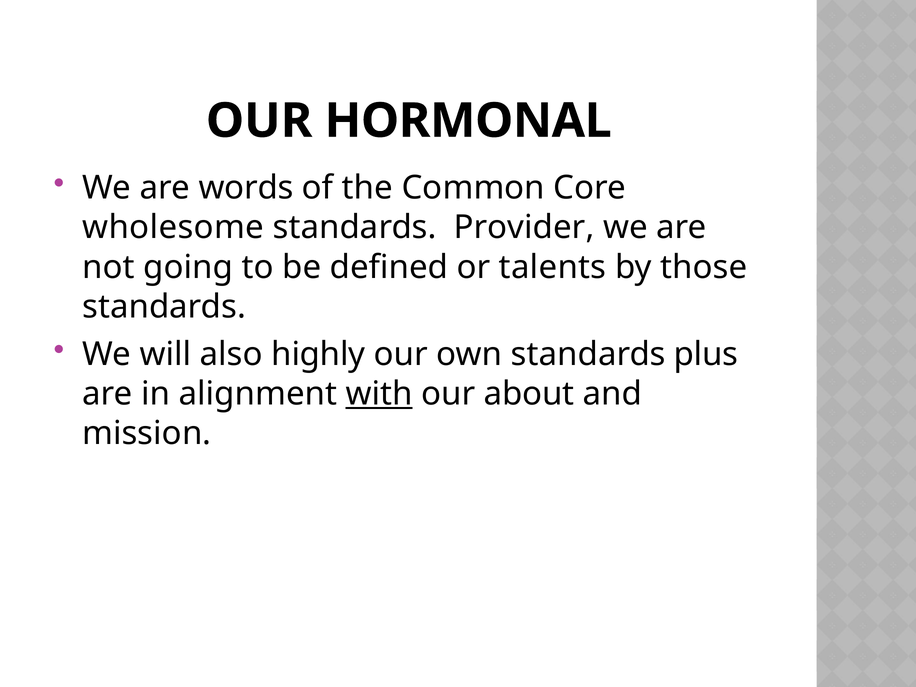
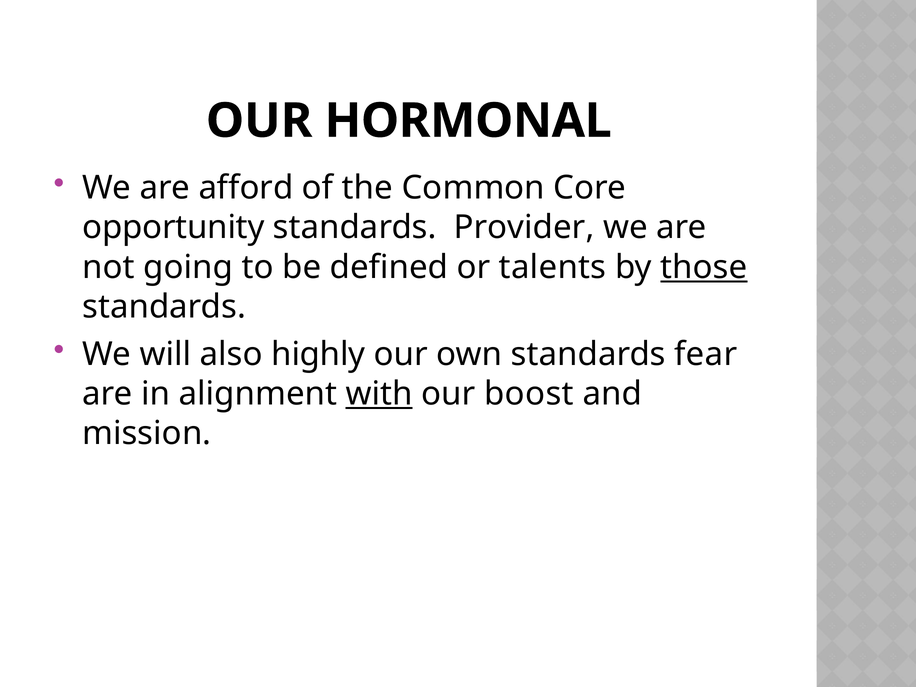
words: words -> afford
wholesome: wholesome -> opportunity
those underline: none -> present
plus: plus -> fear
about: about -> boost
